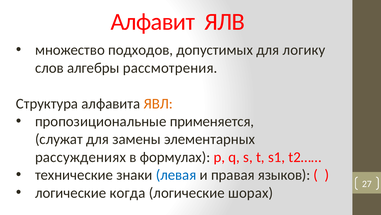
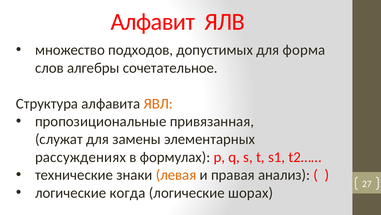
логику: логику -> форма
рассмотрения: рассмотрения -> сочетательное
применяется: применяется -> привязанная
левая colour: blue -> orange
языков: языков -> анализ
